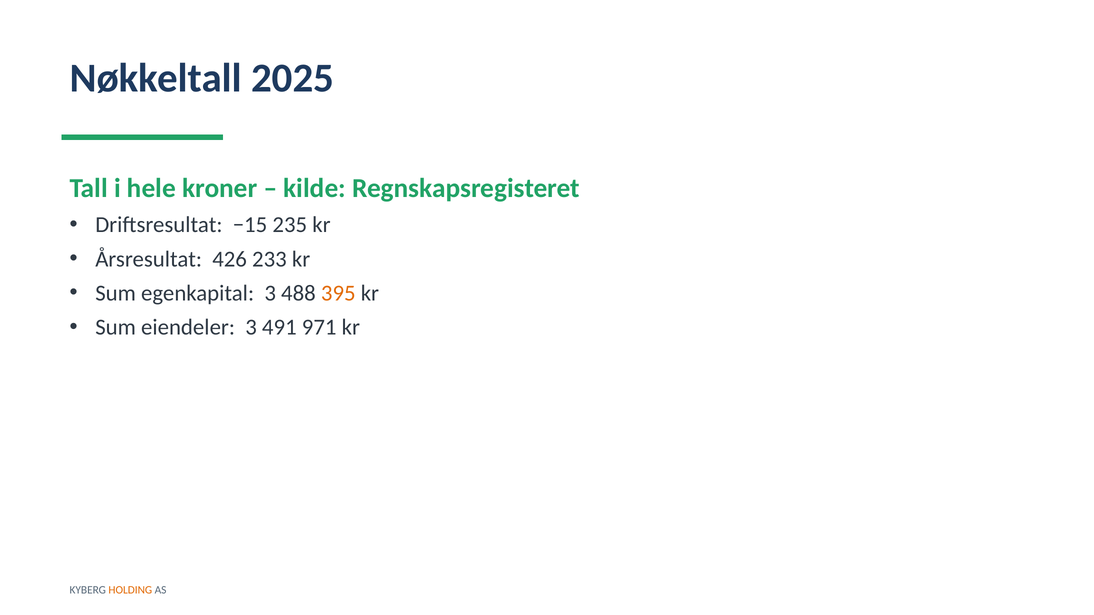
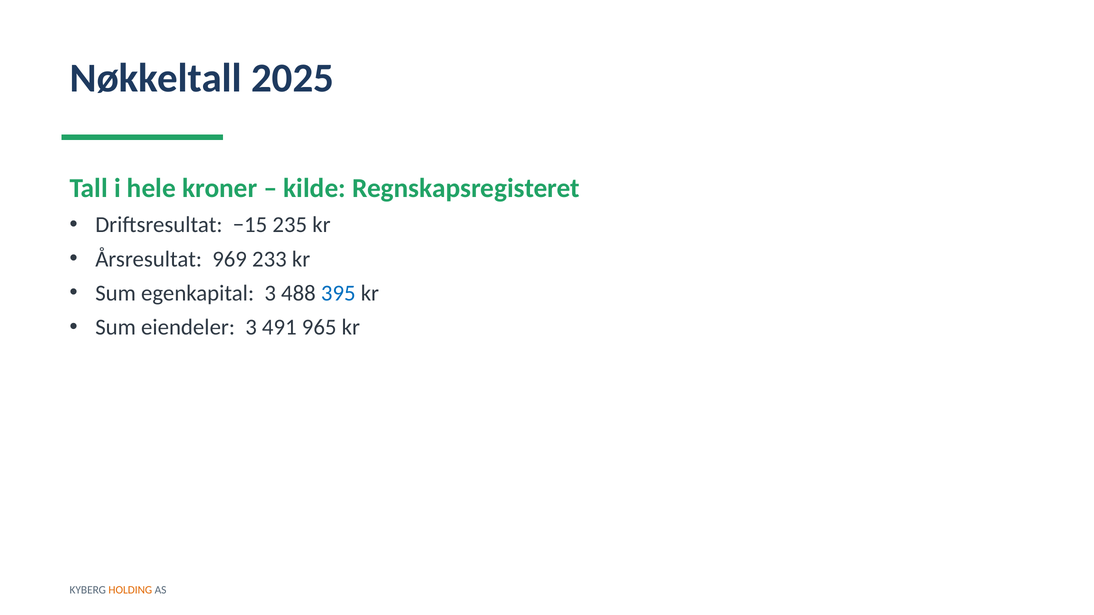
426: 426 -> 969
395 colour: orange -> blue
971: 971 -> 965
